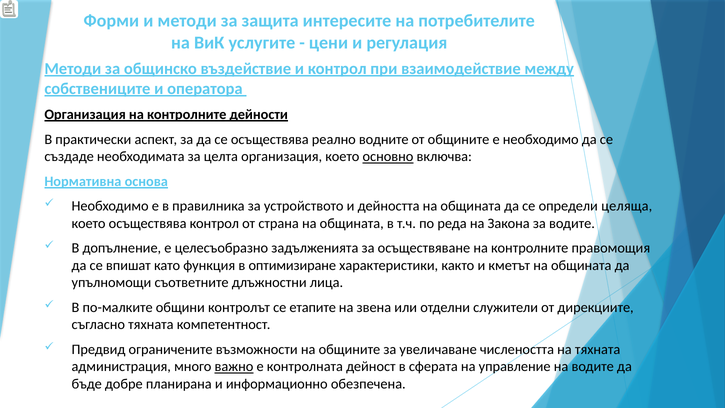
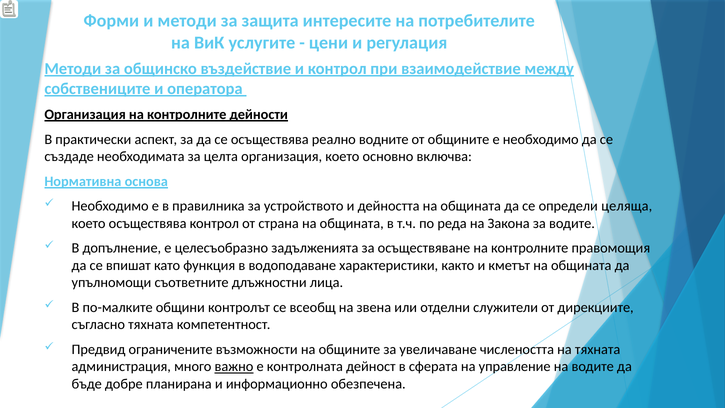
основно underline: present -> none
оптимизиране: оптимизиране -> водоподаване
етапите: етапите -> всеобщ
